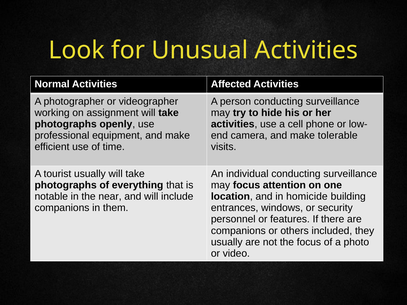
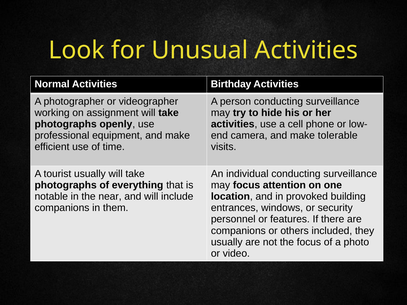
Affected: Affected -> Birthday
homicide: homicide -> provoked
